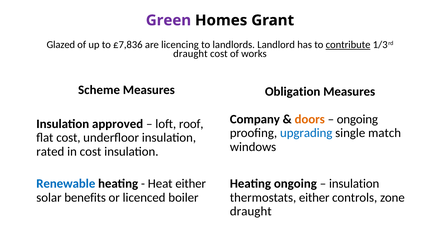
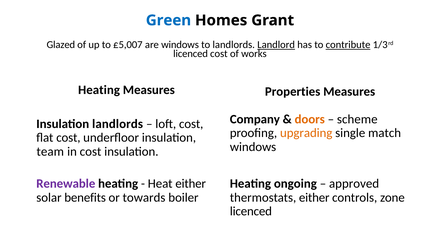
Green colour: purple -> blue
£7,836: £7,836 -> £5,007
are licencing: licencing -> windows
Landlord underline: none -> present
draught at (190, 54): draught -> licenced
Scheme at (99, 90): Scheme -> Heating
Obligation: Obligation -> Properties
ongoing at (357, 119): ongoing -> scheme
Insulation approved: approved -> landlords
loft roof: roof -> cost
upgrading colour: blue -> orange
rated: rated -> team
Renewable colour: blue -> purple
insulation at (354, 184): insulation -> approved
licenced: licenced -> towards
draught at (251, 212): draught -> licenced
